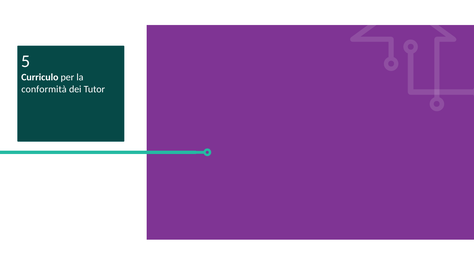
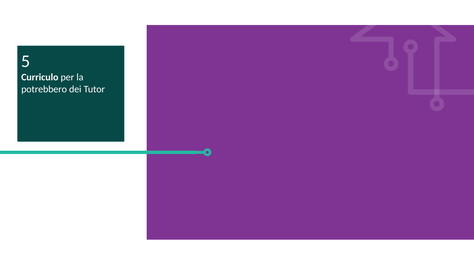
conformità: conformità -> potrebbero
